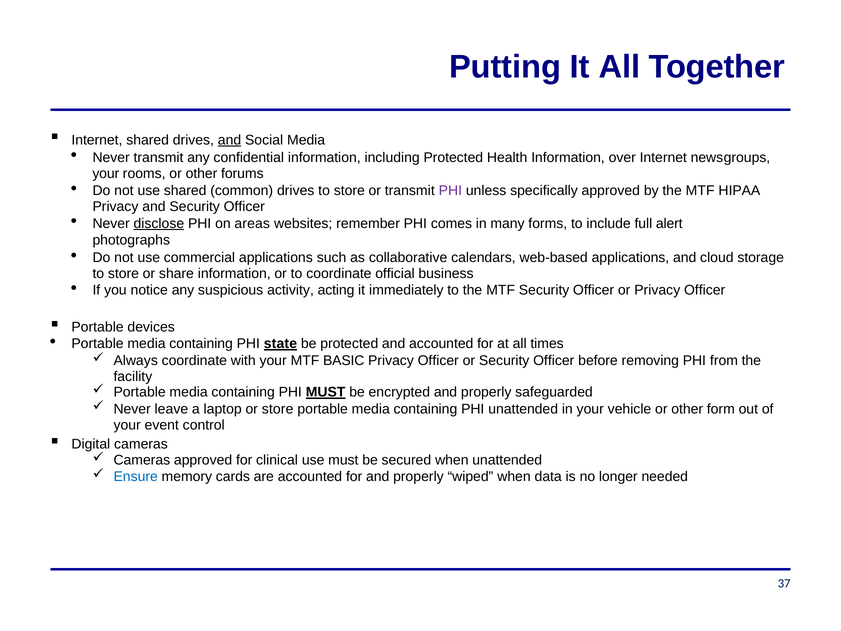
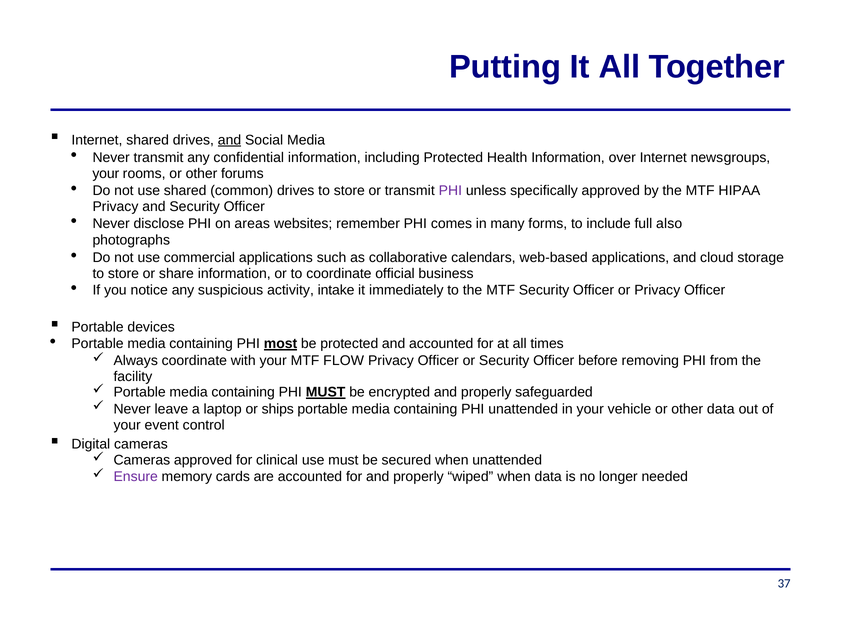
disclose underline: present -> none
alert: alert -> also
acting: acting -> intake
state: state -> most
BASIC: BASIC -> FLOW
or store: store -> ships
other form: form -> data
Ensure colour: blue -> purple
